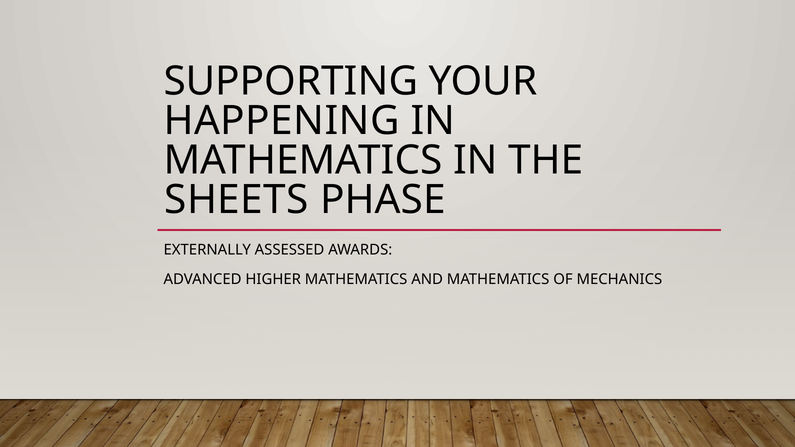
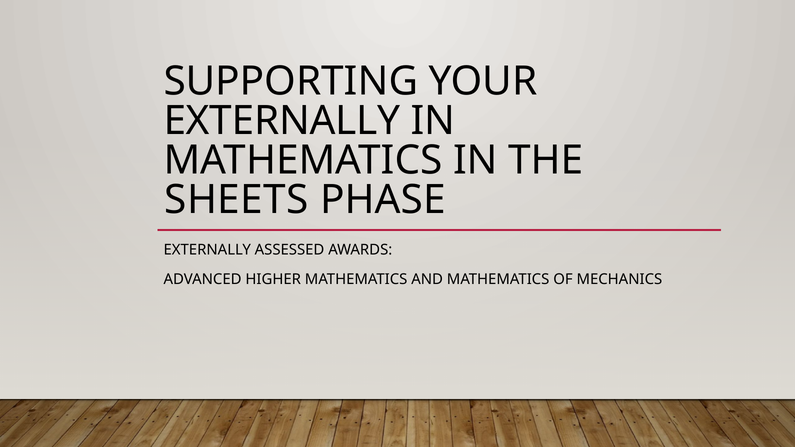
HAPPENING at (282, 121): HAPPENING -> EXTERNALLY
